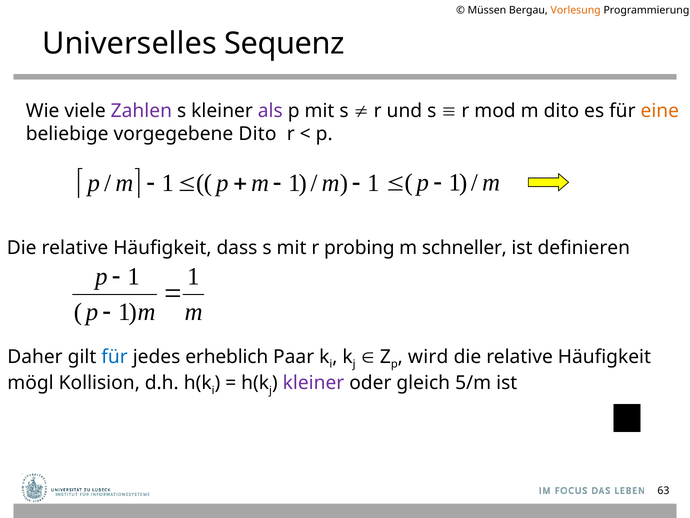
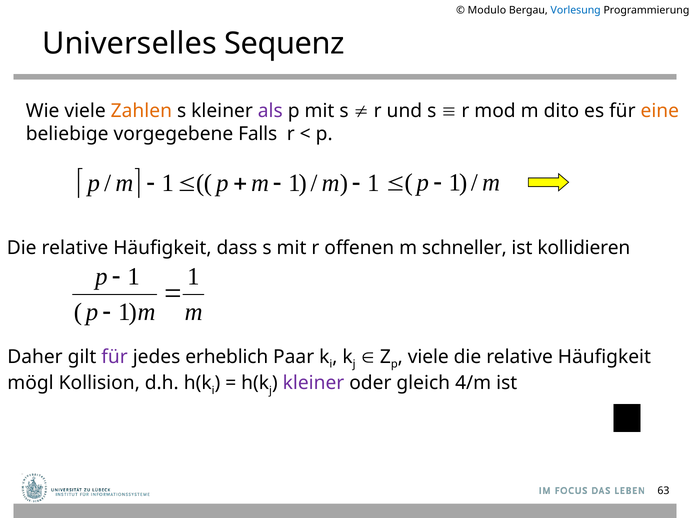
Müssen: Müssen -> Modulo
Vorlesung colour: orange -> blue
Zahlen colour: purple -> orange
vorgegebene Dito: Dito -> Falls
probing: probing -> offenen
definieren: definieren -> kollidieren
für at (114, 356) colour: blue -> purple
wird at (428, 356): wird -> viele
5/m: 5/m -> 4/m
